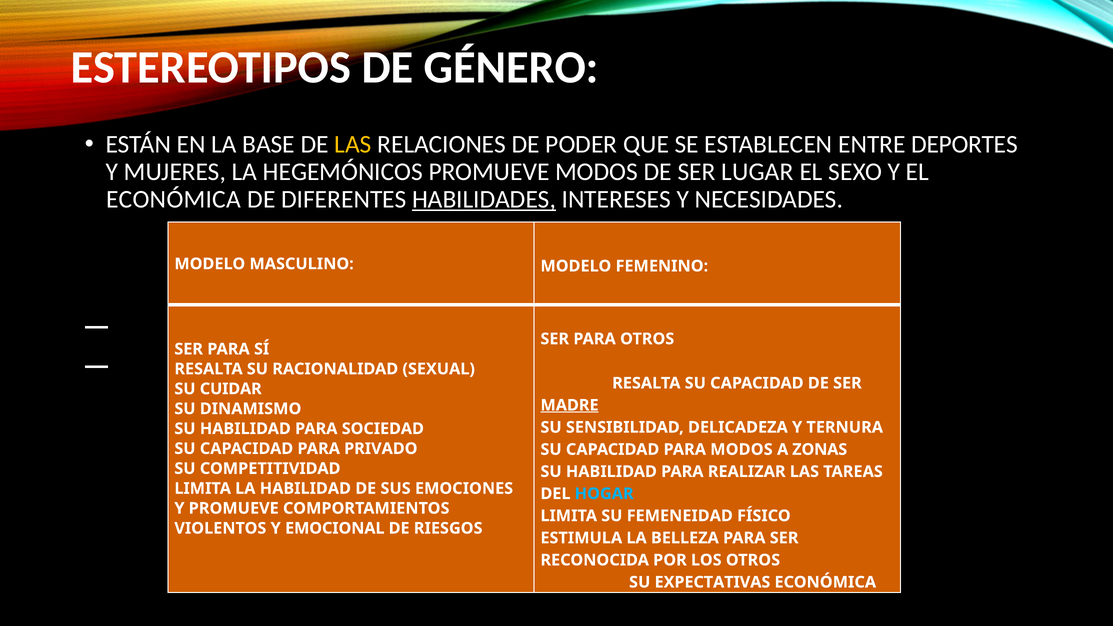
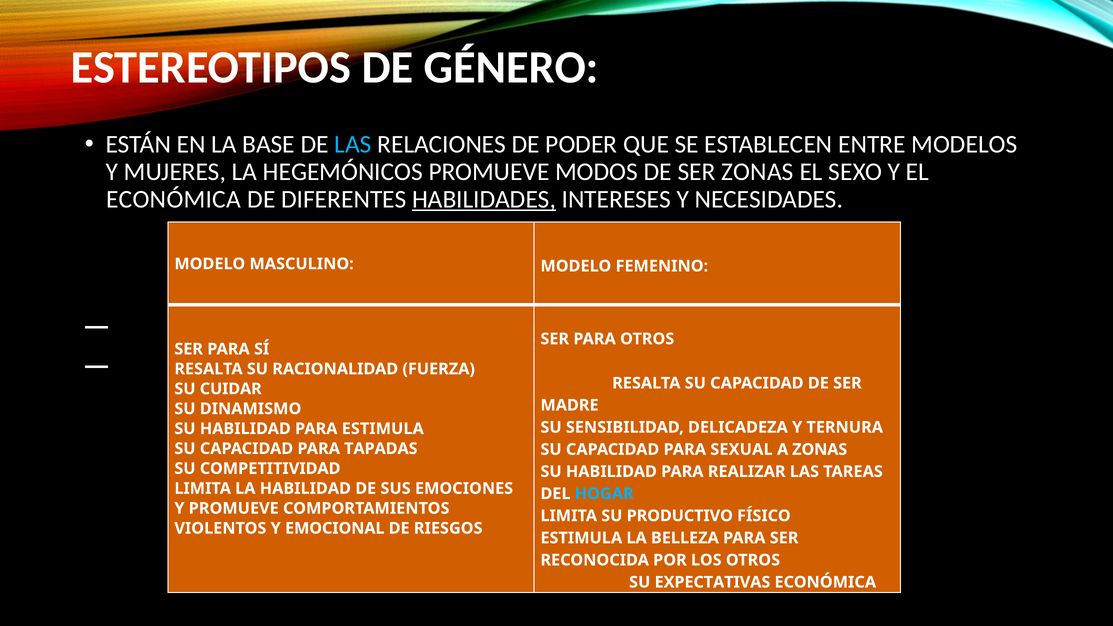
LAS at (353, 144) colour: yellow -> light blue
DEPORTES: DEPORTES -> MODELOS
SER LUGAR: LUGAR -> ZONAS
SEXUAL: SEXUAL -> FUERZA
MADRE underline: present -> none
PARA SOCIEDAD: SOCIEDAD -> ESTIMULA
PRIVADO: PRIVADO -> TAPADAS
PARA MODOS: MODOS -> SEXUAL
FEMENEIDAD: FEMENEIDAD -> PRODUCTIVO
